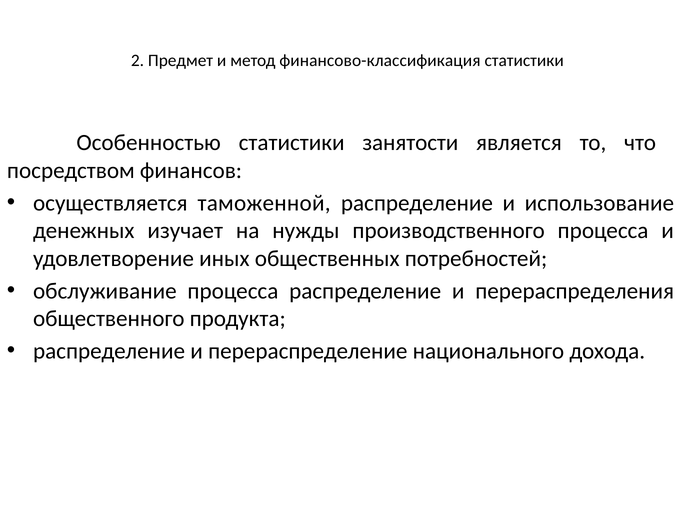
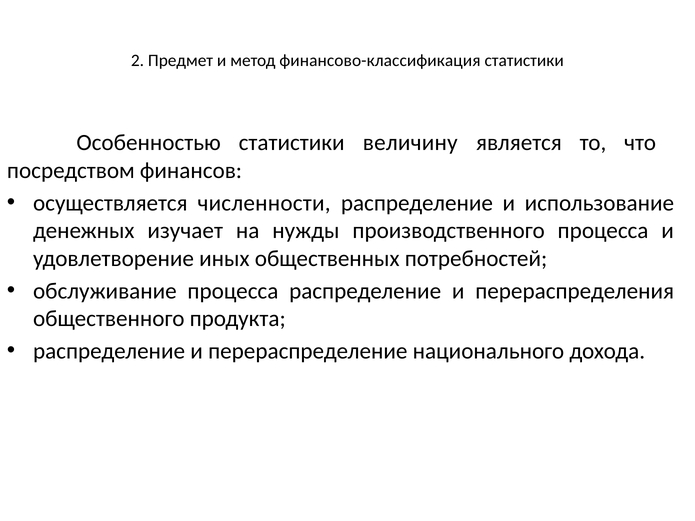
занятости: занятости -> величину
таможенной: таможенной -> численности
